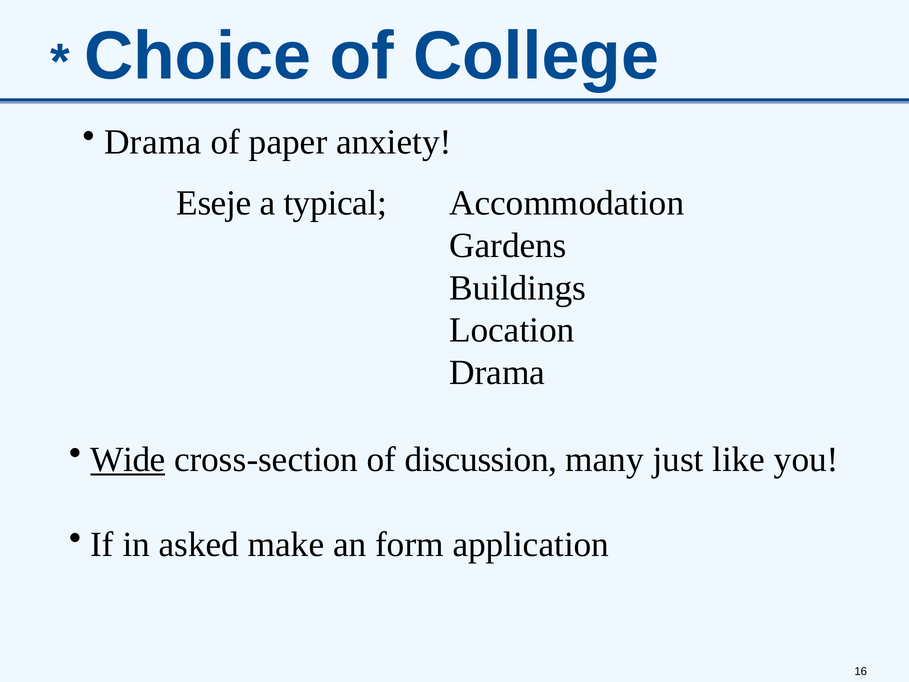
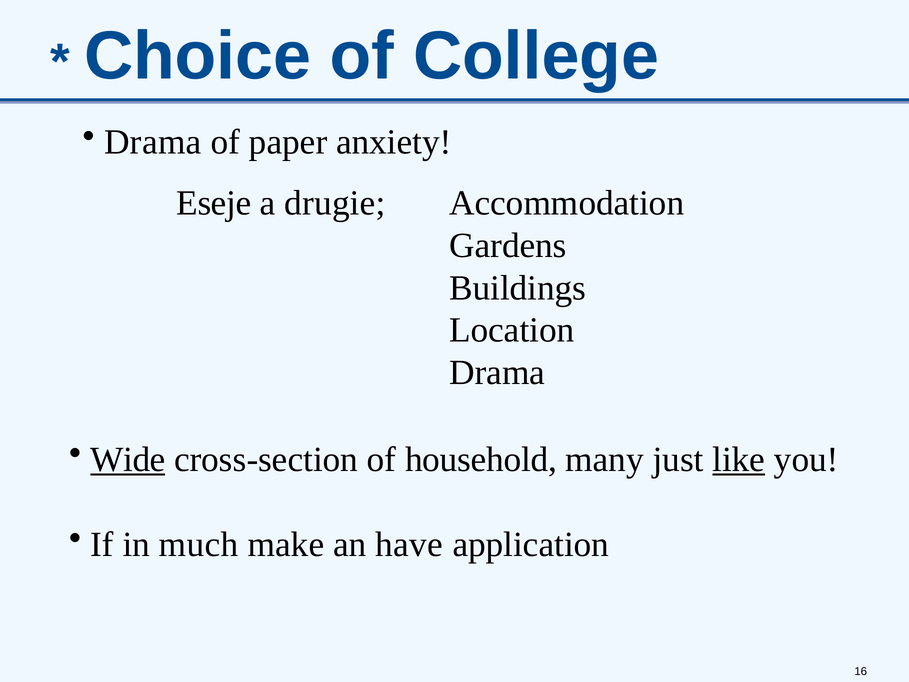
typical: typical -> drugie
discussion: discussion -> household
like underline: none -> present
asked: asked -> much
form: form -> have
